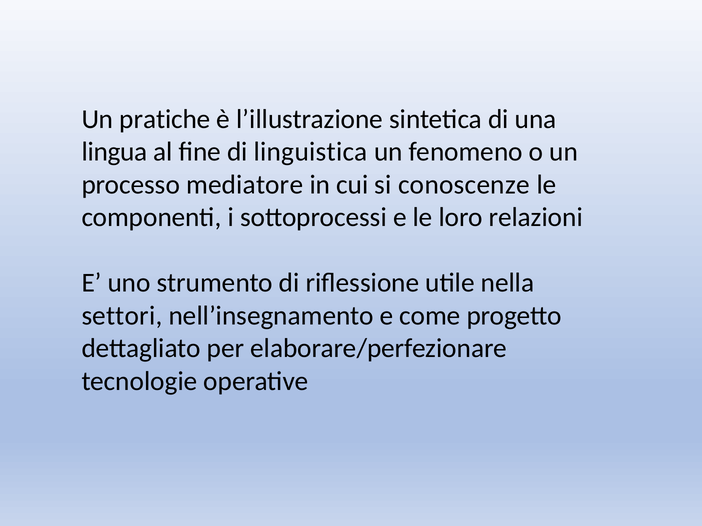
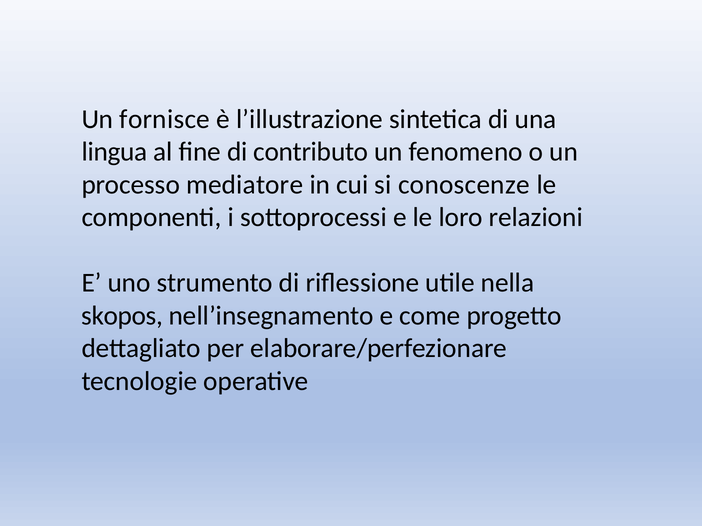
pratiche: pratiche -> fornisce
linguistica: linguistica -> contributo
settori: settori -> skopos
